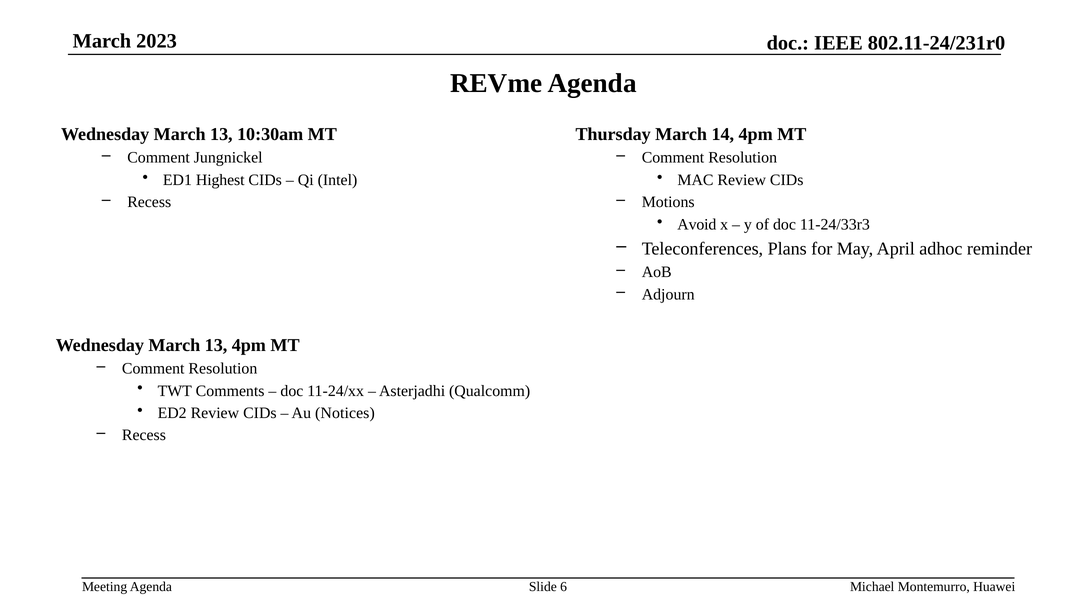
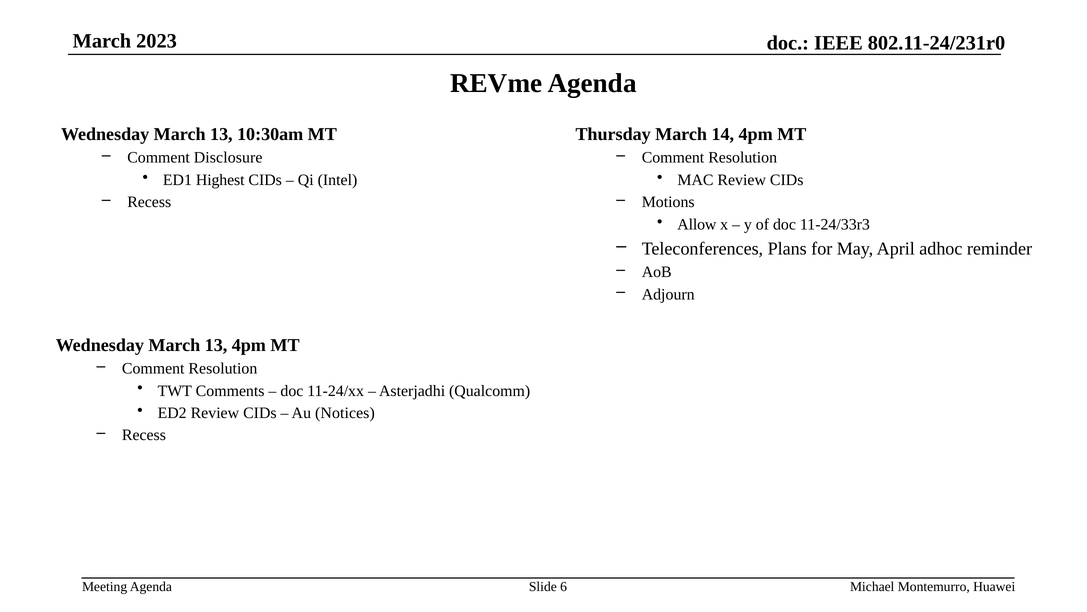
Jungnickel: Jungnickel -> Disclosure
Avoid: Avoid -> Allow
